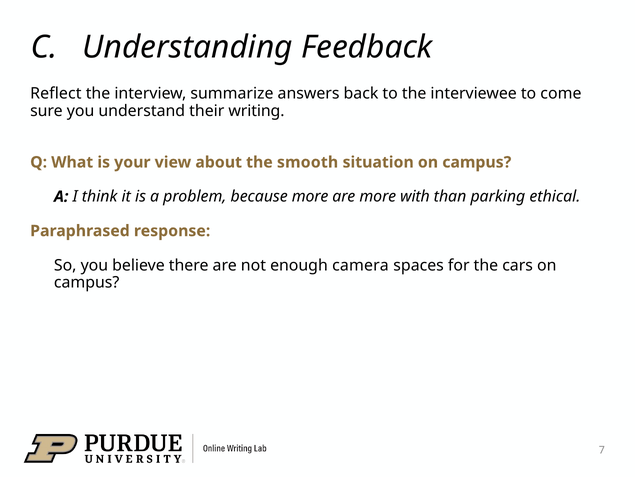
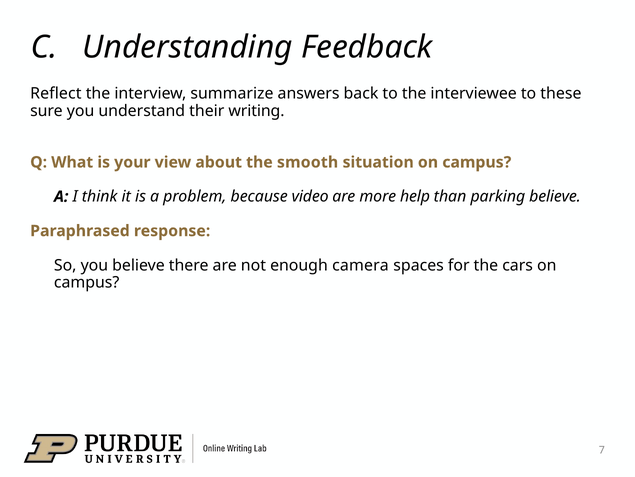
come: come -> these
because more: more -> video
with: with -> help
parking ethical: ethical -> believe
